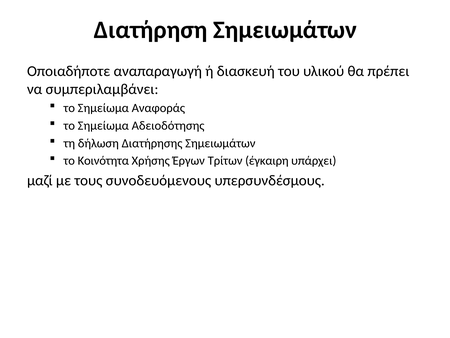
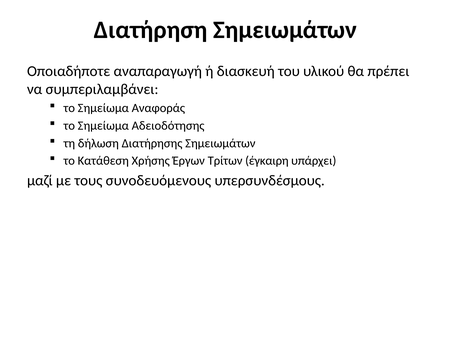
Κοινότητα: Κοινότητα -> Κατάθεση
